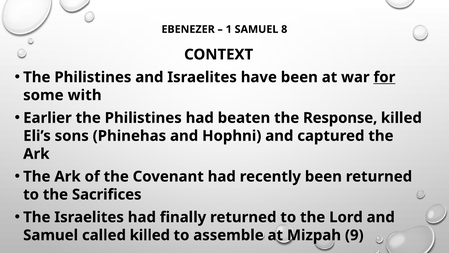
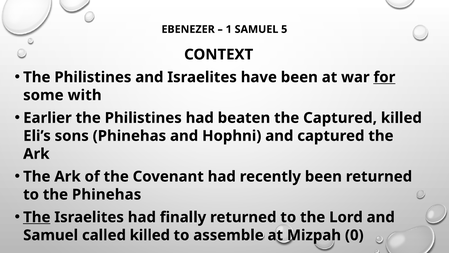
8: 8 -> 5
the Response: Response -> Captured
the Sacrifices: Sacrifices -> Phinehas
The at (37, 217) underline: none -> present
9: 9 -> 0
